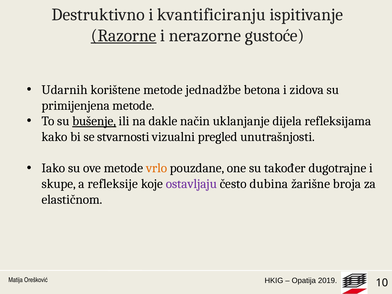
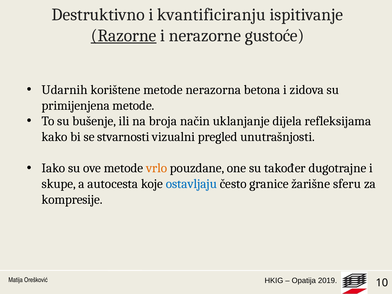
jednadžbe: jednadžbe -> nerazorna
bušenje underline: present -> none
dakle: dakle -> broja
refleksije: refleksije -> autocesta
ostavljaju colour: purple -> blue
dubina: dubina -> granice
broja: broja -> sferu
elastičnom: elastičnom -> kompresije
